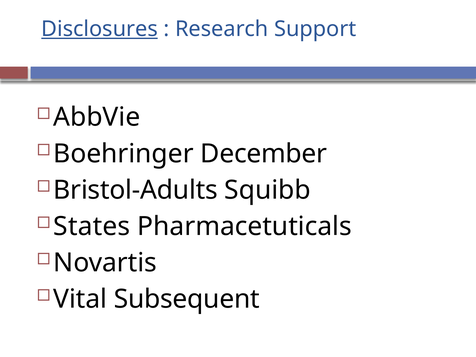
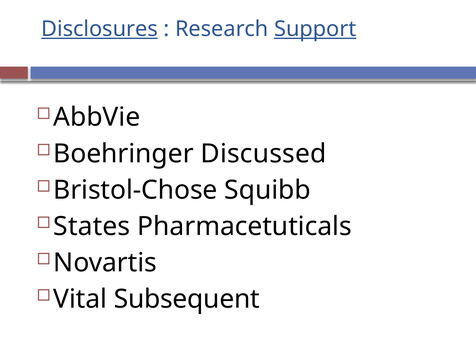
Support underline: none -> present
December: December -> Discussed
Bristol-Adults: Bristol-Adults -> Bristol-Chose
